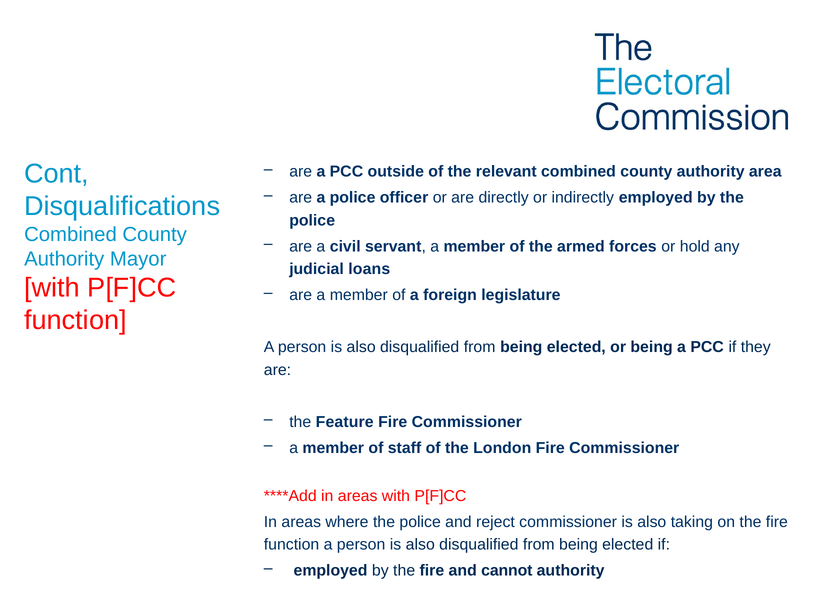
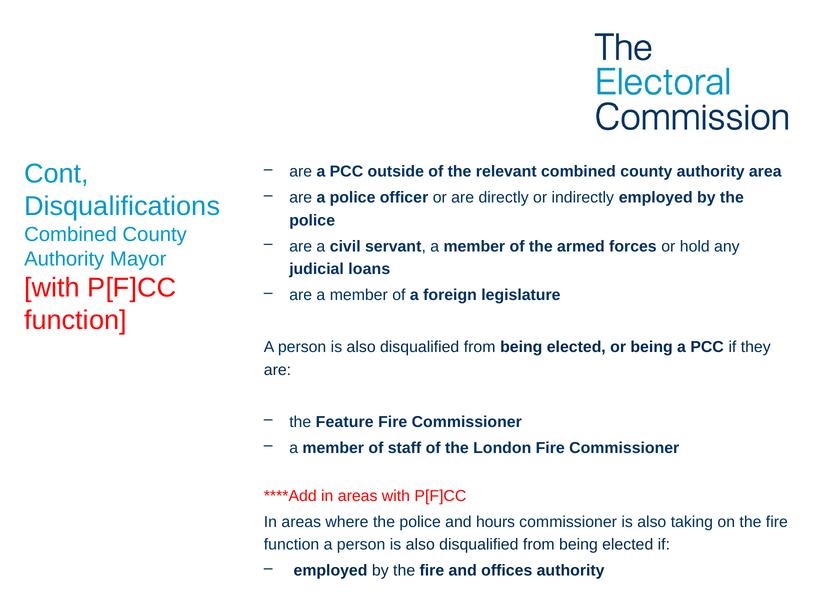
reject: reject -> hours
cannot: cannot -> offices
